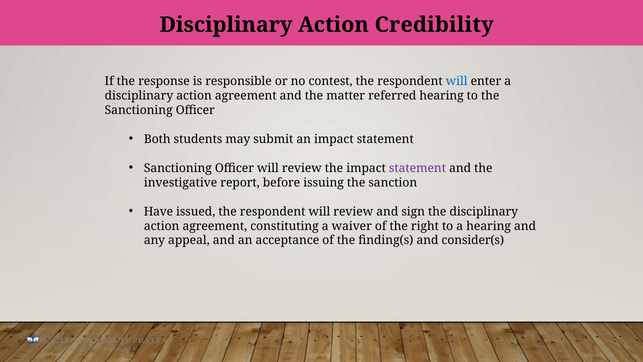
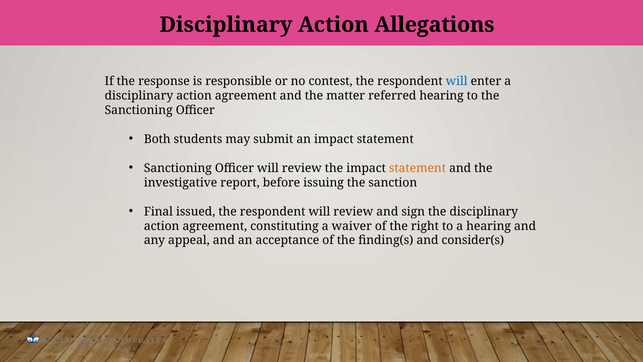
Credibility: Credibility -> Allegations
statement at (417, 168) colour: purple -> orange
Have: Have -> Final
